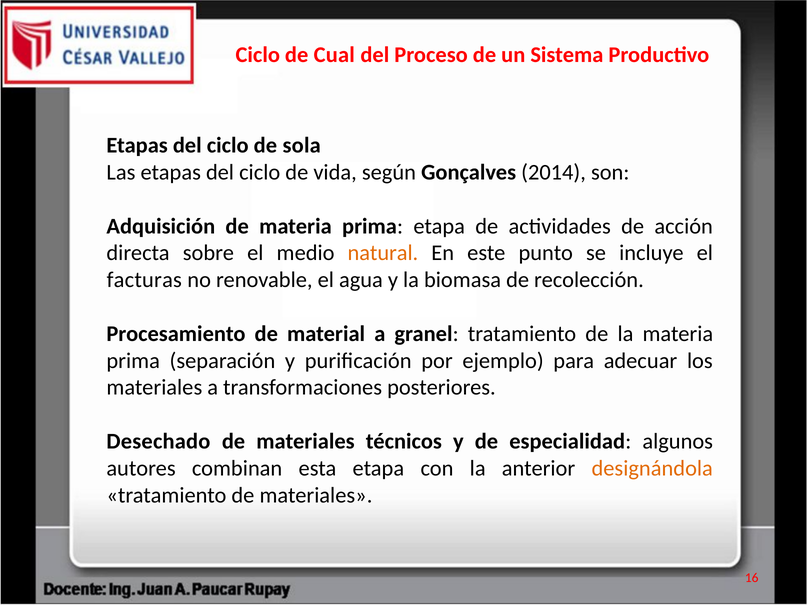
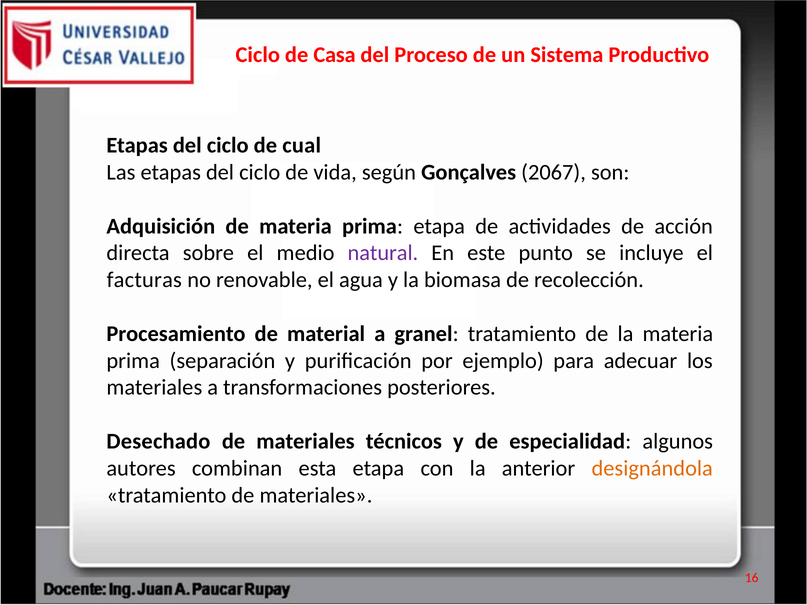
Cual: Cual -> Casa
sola: sola -> cual
2014: 2014 -> 2067
natural colour: orange -> purple
